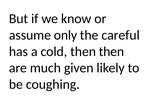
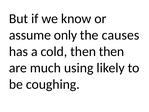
careful: careful -> causes
given: given -> using
